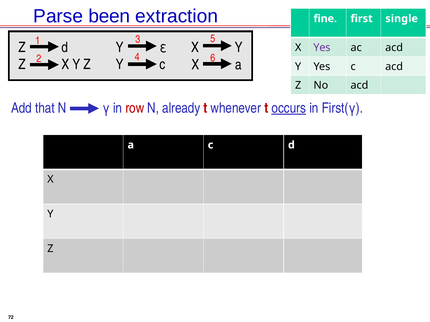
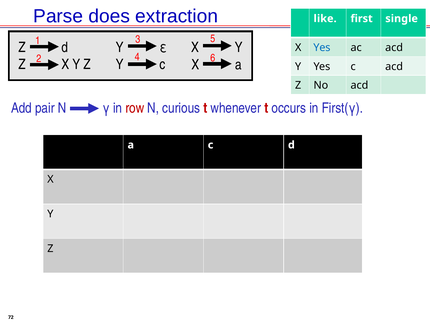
been: been -> does
fine: fine -> like
Yes at (322, 48) colour: purple -> blue
that: that -> pair
already: already -> curious
occurs underline: present -> none
